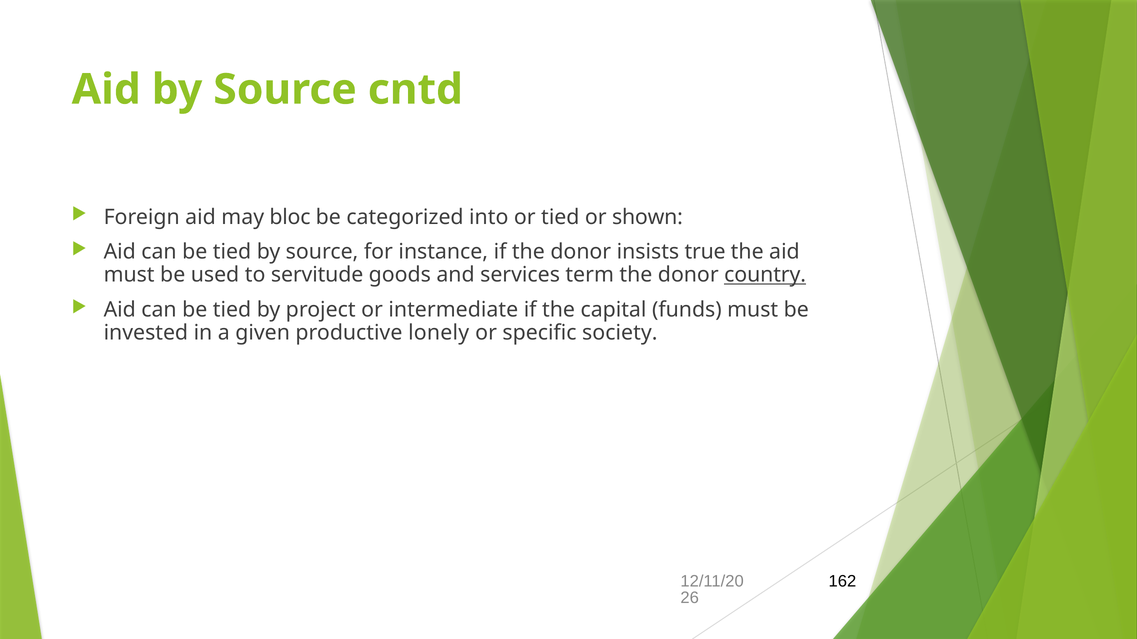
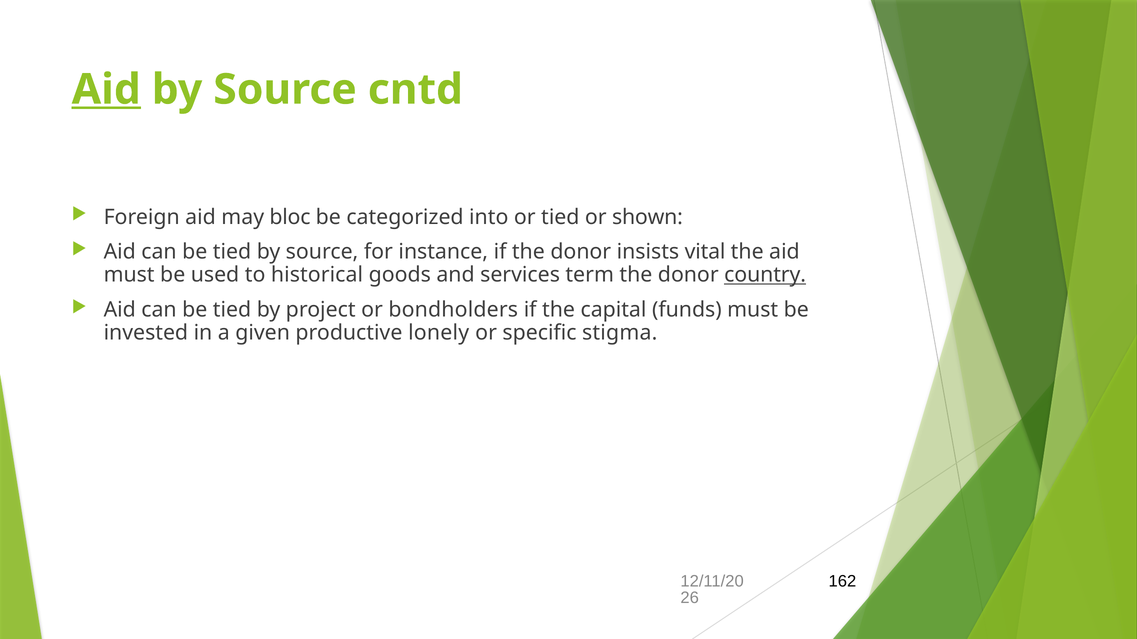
Aid at (106, 90) underline: none -> present
true: true -> vital
servitude: servitude -> historical
intermediate: intermediate -> bondholders
society: society -> stigma
